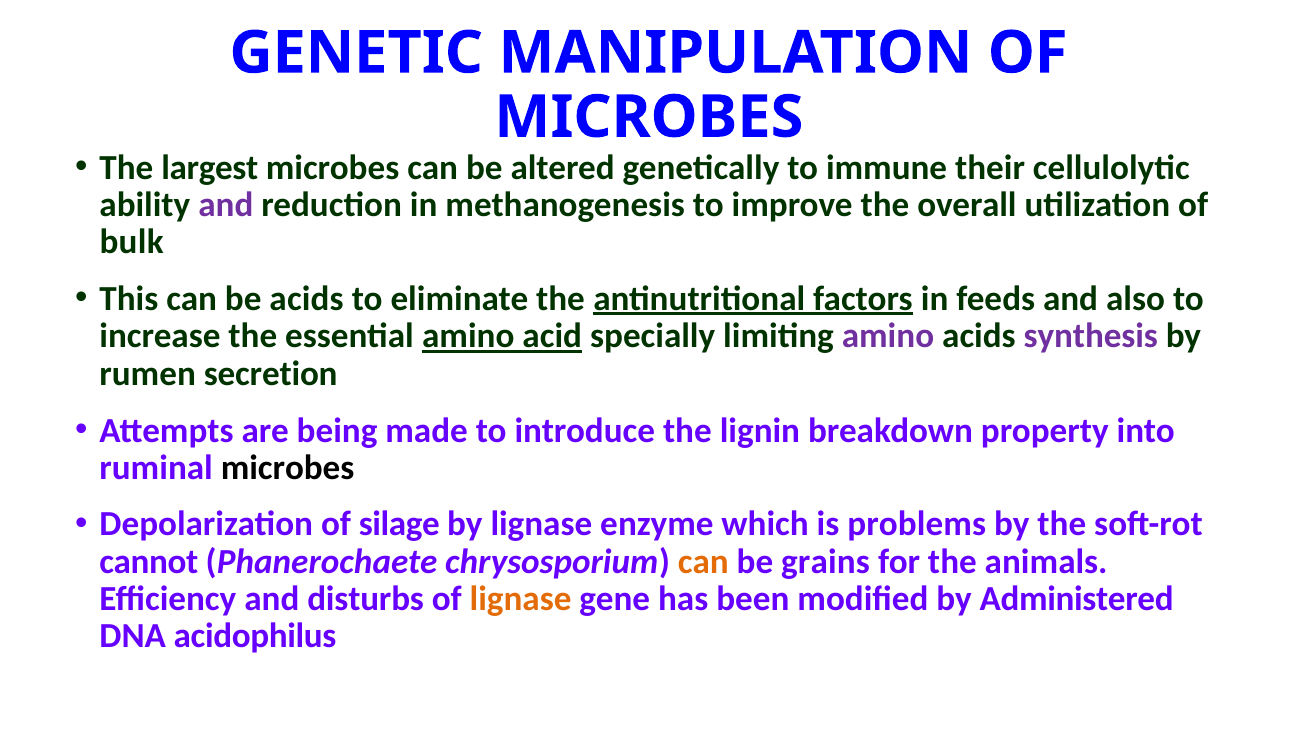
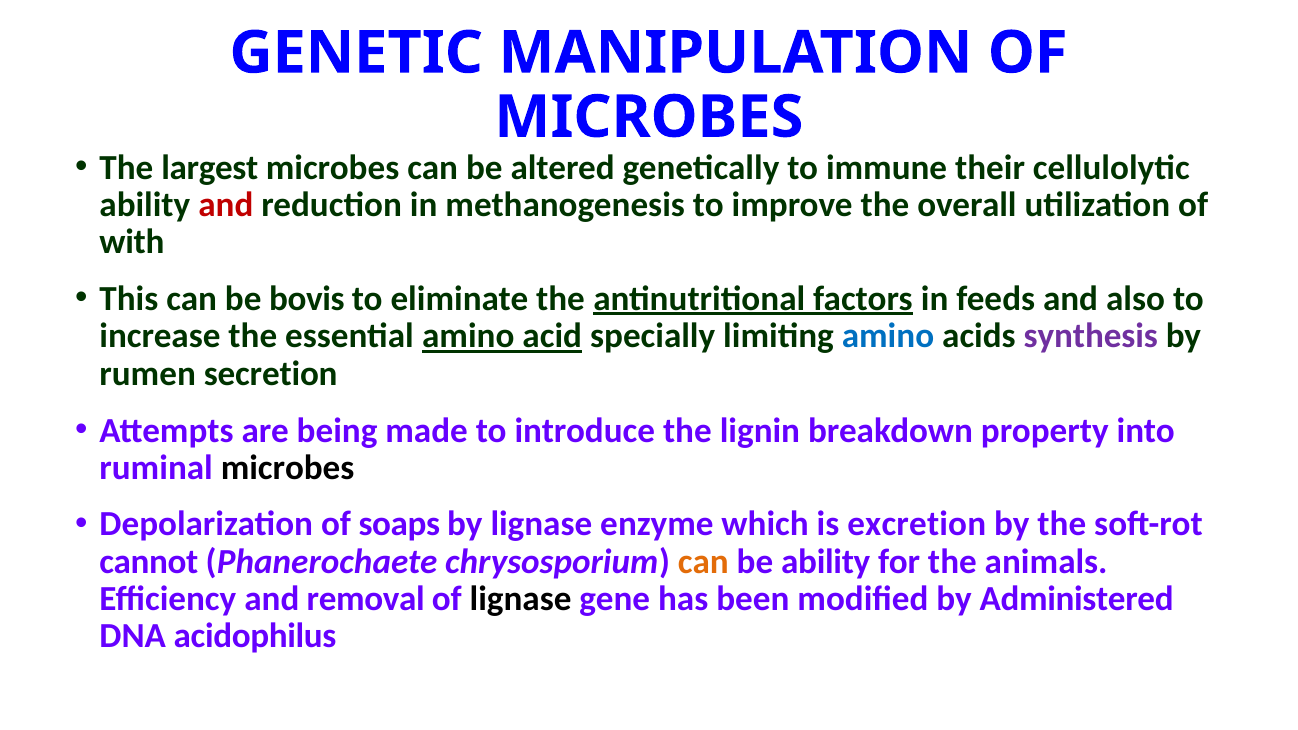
and at (226, 205) colour: purple -> red
bulk: bulk -> with
be acids: acids -> bovis
amino at (888, 336) colour: purple -> blue
silage: silage -> soaps
problems: problems -> excretion
be grains: grains -> ability
disturbs: disturbs -> removal
lignase at (521, 599) colour: orange -> black
